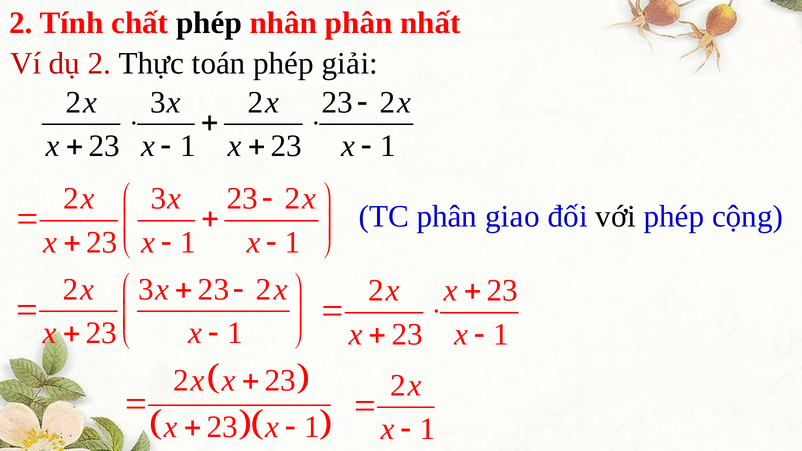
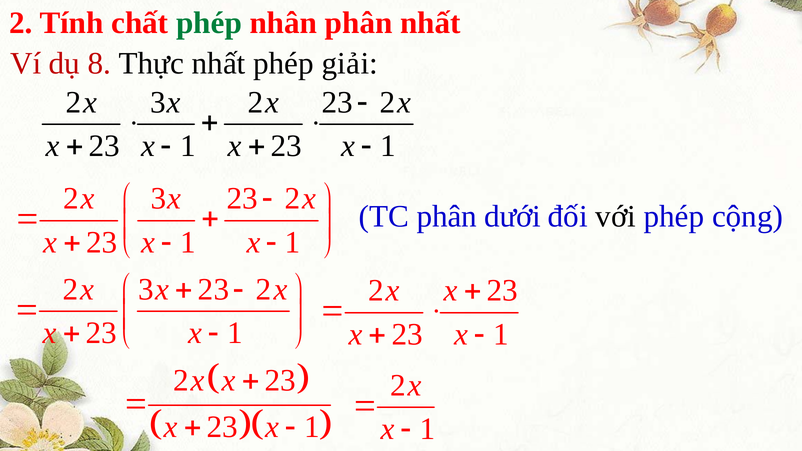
phép at (209, 23) colour: black -> green
dụ 2: 2 -> 8
Thực toán: toán -> nhất
giao: giao -> dưới
